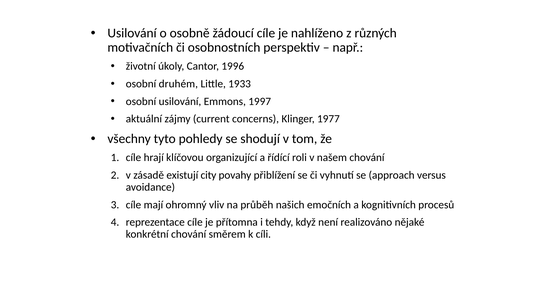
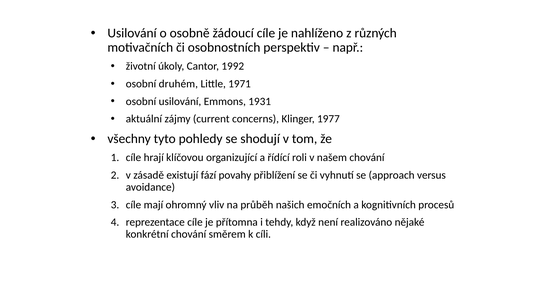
1996: 1996 -> 1992
1933: 1933 -> 1971
1997: 1997 -> 1931
city: city -> fází
